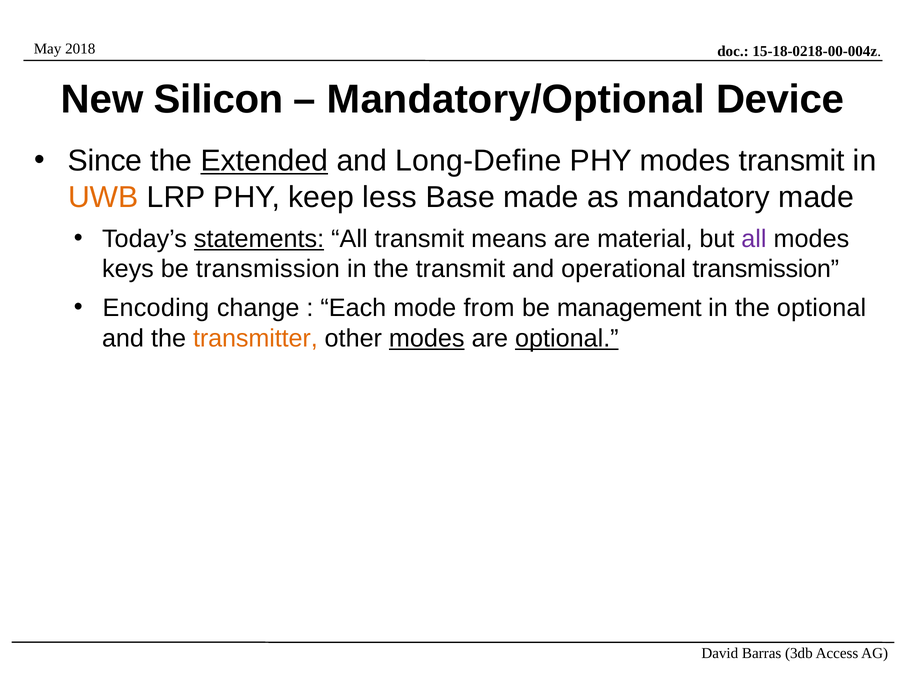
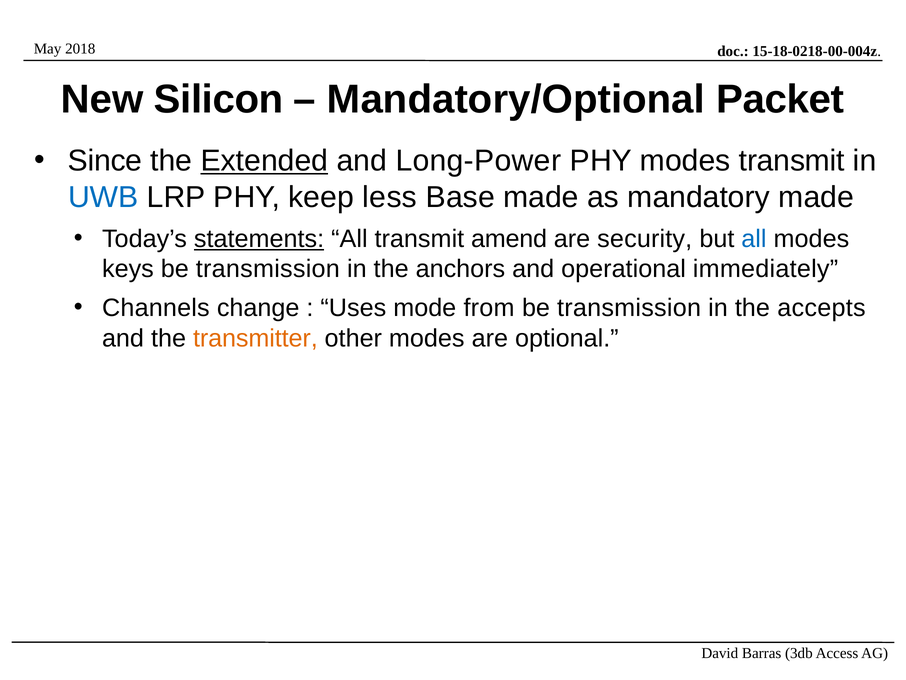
Device: Device -> Packet
Long-Define: Long-Define -> Long-Power
UWB colour: orange -> blue
means: means -> amend
material: material -> security
all at (754, 239) colour: purple -> blue
the transmit: transmit -> anchors
operational transmission: transmission -> immediately
Encoding: Encoding -> Channels
Each: Each -> Uses
management at (629, 308): management -> transmission
the optional: optional -> accepts
modes at (427, 338) underline: present -> none
optional at (567, 338) underline: present -> none
